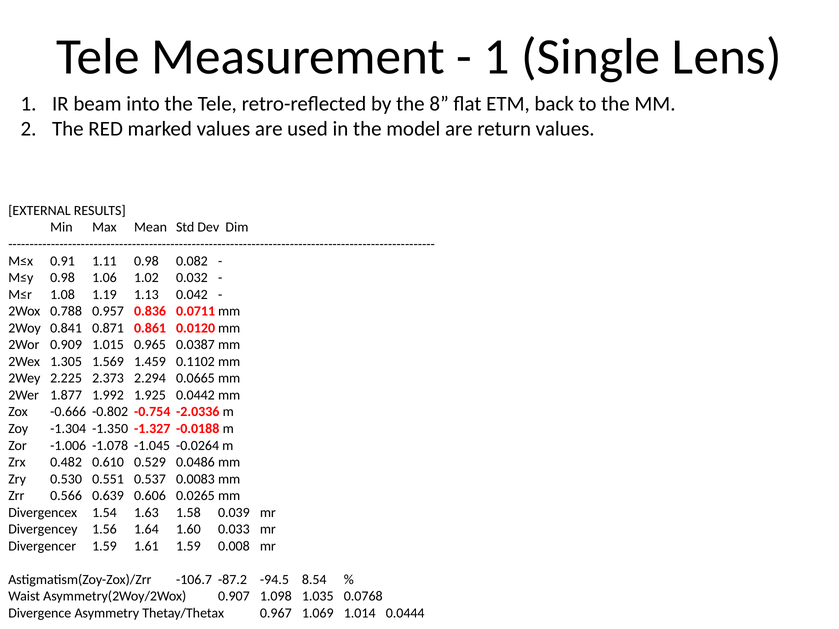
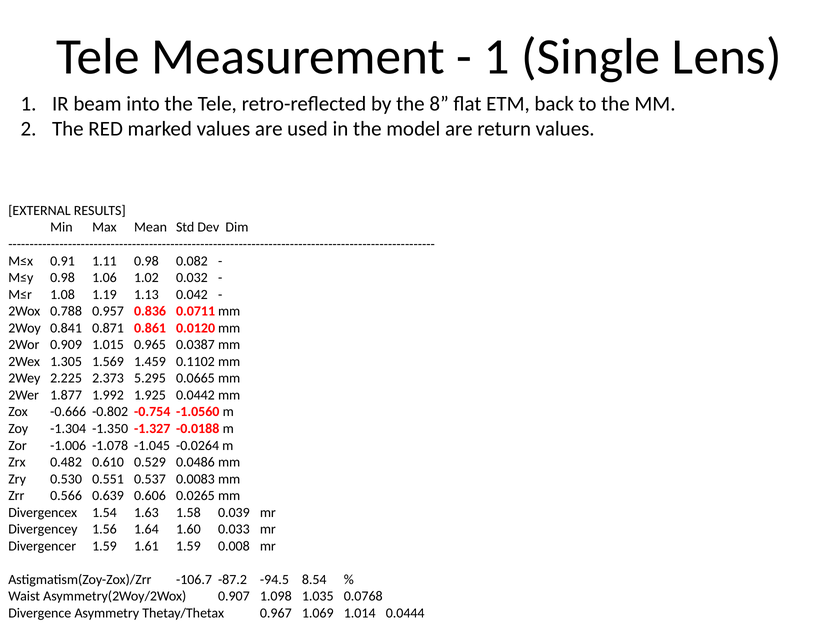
2.294: 2.294 -> 5.295
-2.0336: -2.0336 -> -1.0560
